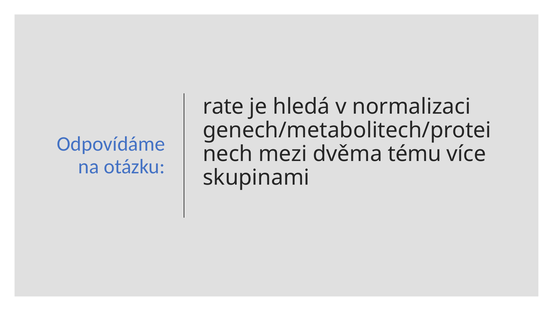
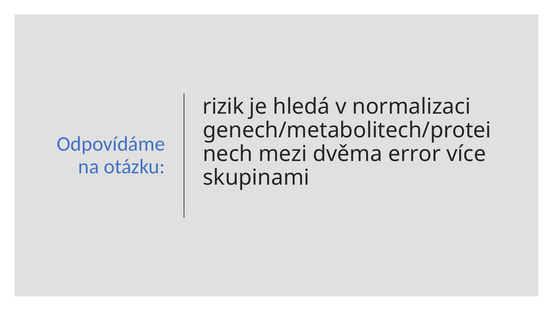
rate: rate -> rizik
tému: tému -> error
